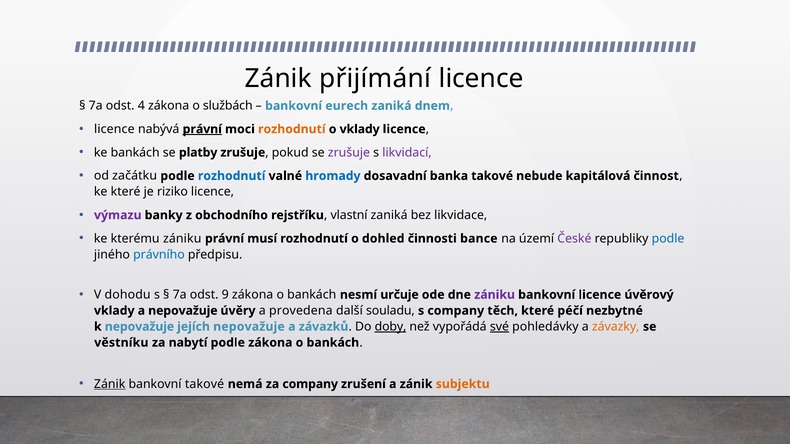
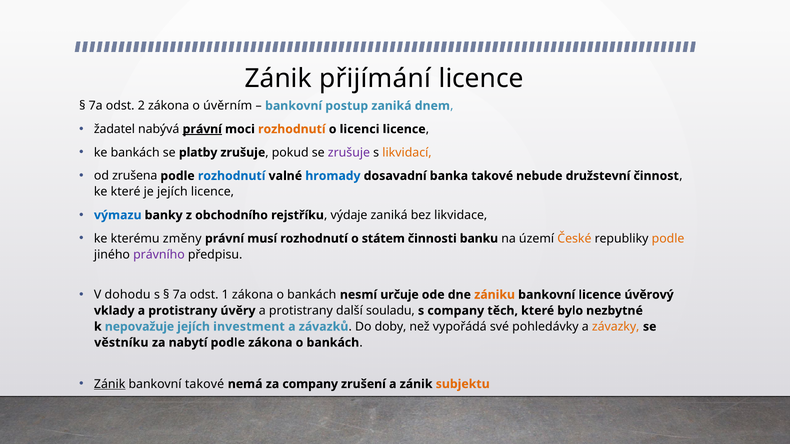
4: 4 -> 2
službách: službách -> úvěrním
eurech: eurech -> postup
licence at (114, 129): licence -> žadatel
o vklady: vklady -> licenci
likvidací colour: purple -> orange
začátku: začátku -> zrušena
kapitálová: kapitálová -> družstevní
je riziko: riziko -> jejích
výmazu colour: purple -> blue
vlastní: vlastní -> výdaje
kterému zániku: zániku -> změny
dohled: dohled -> státem
bance: bance -> banku
České colour: purple -> orange
podle at (668, 239) colour: blue -> orange
právního colour: blue -> purple
9: 9 -> 1
zániku at (495, 295) colour: purple -> orange
vklady a nepovažuje: nepovažuje -> protistrany
úvěry a provedena: provedena -> protistrany
péčí: péčí -> bylo
jejích nepovažuje: nepovažuje -> investment
doby underline: present -> none
své underline: present -> none
